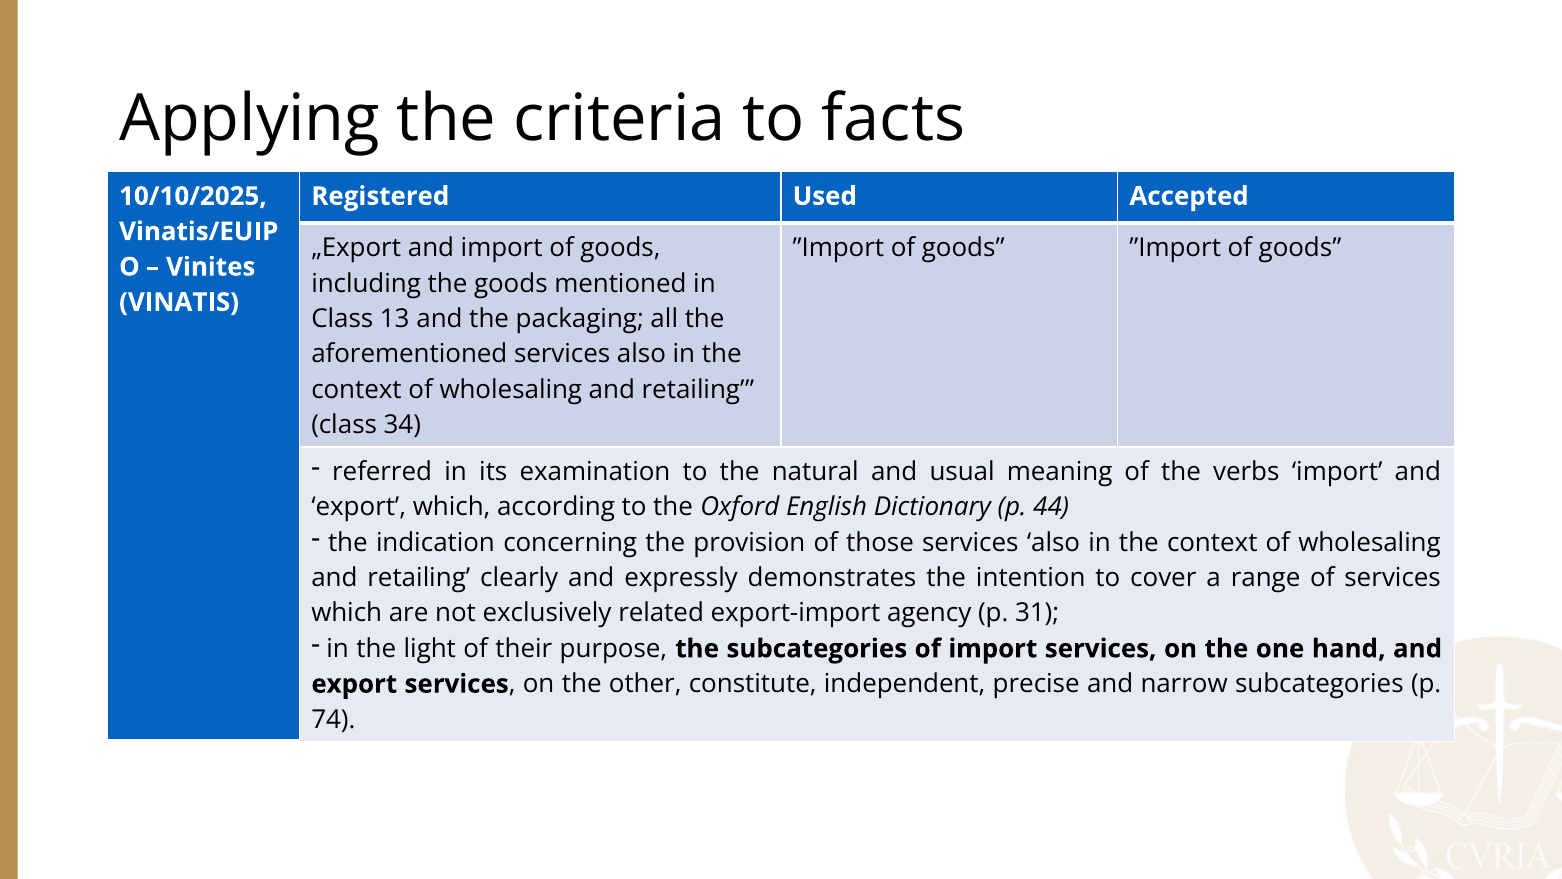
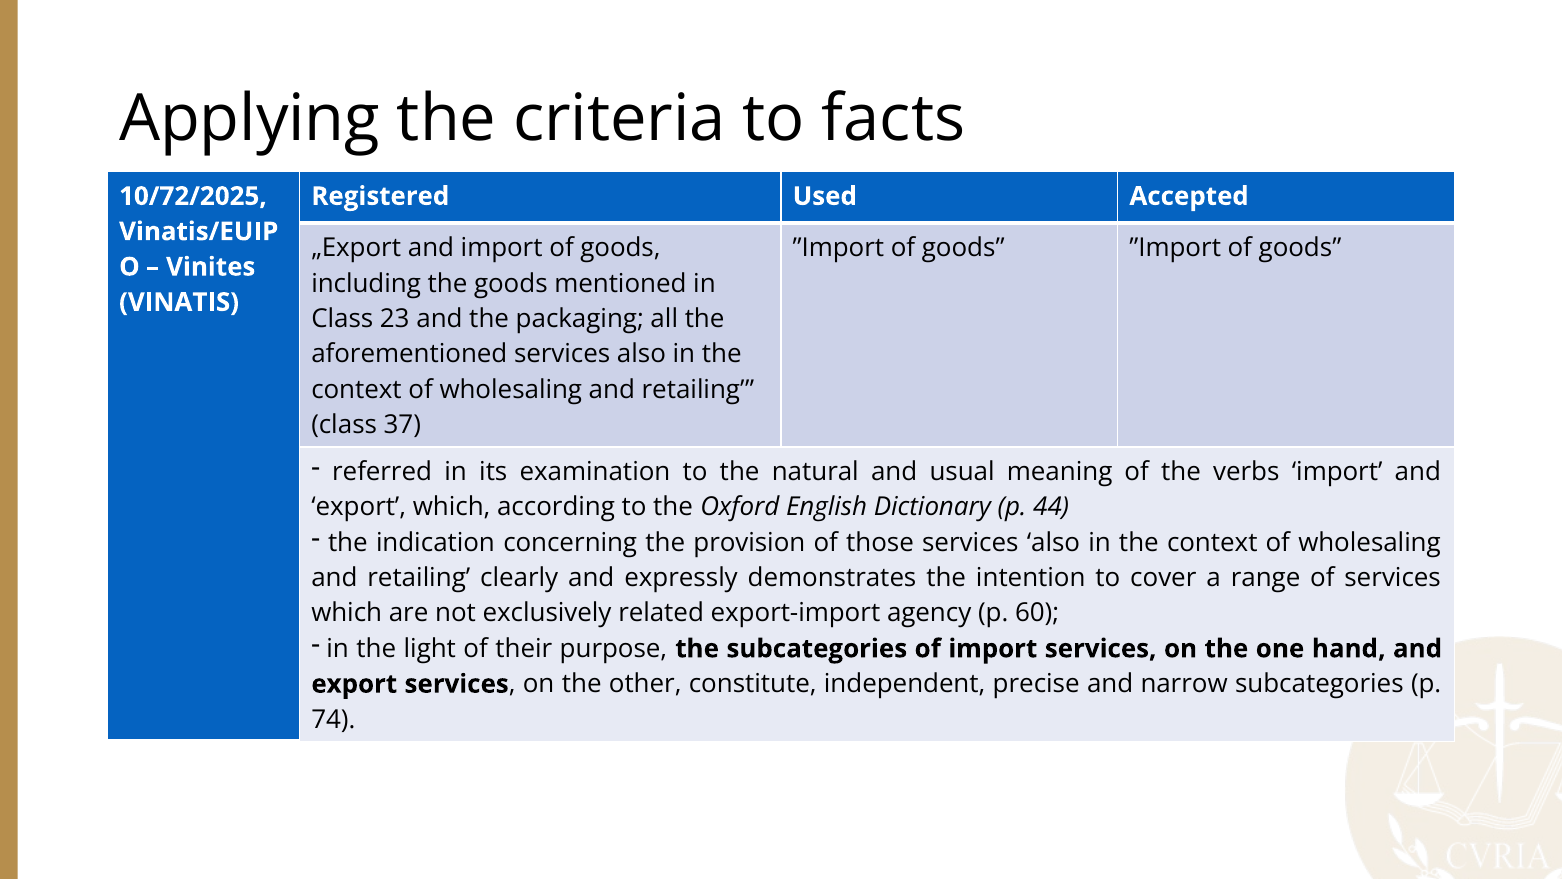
10/10/2025: 10/10/2025 -> 10/72/2025
13: 13 -> 23
34: 34 -> 37
31: 31 -> 60
